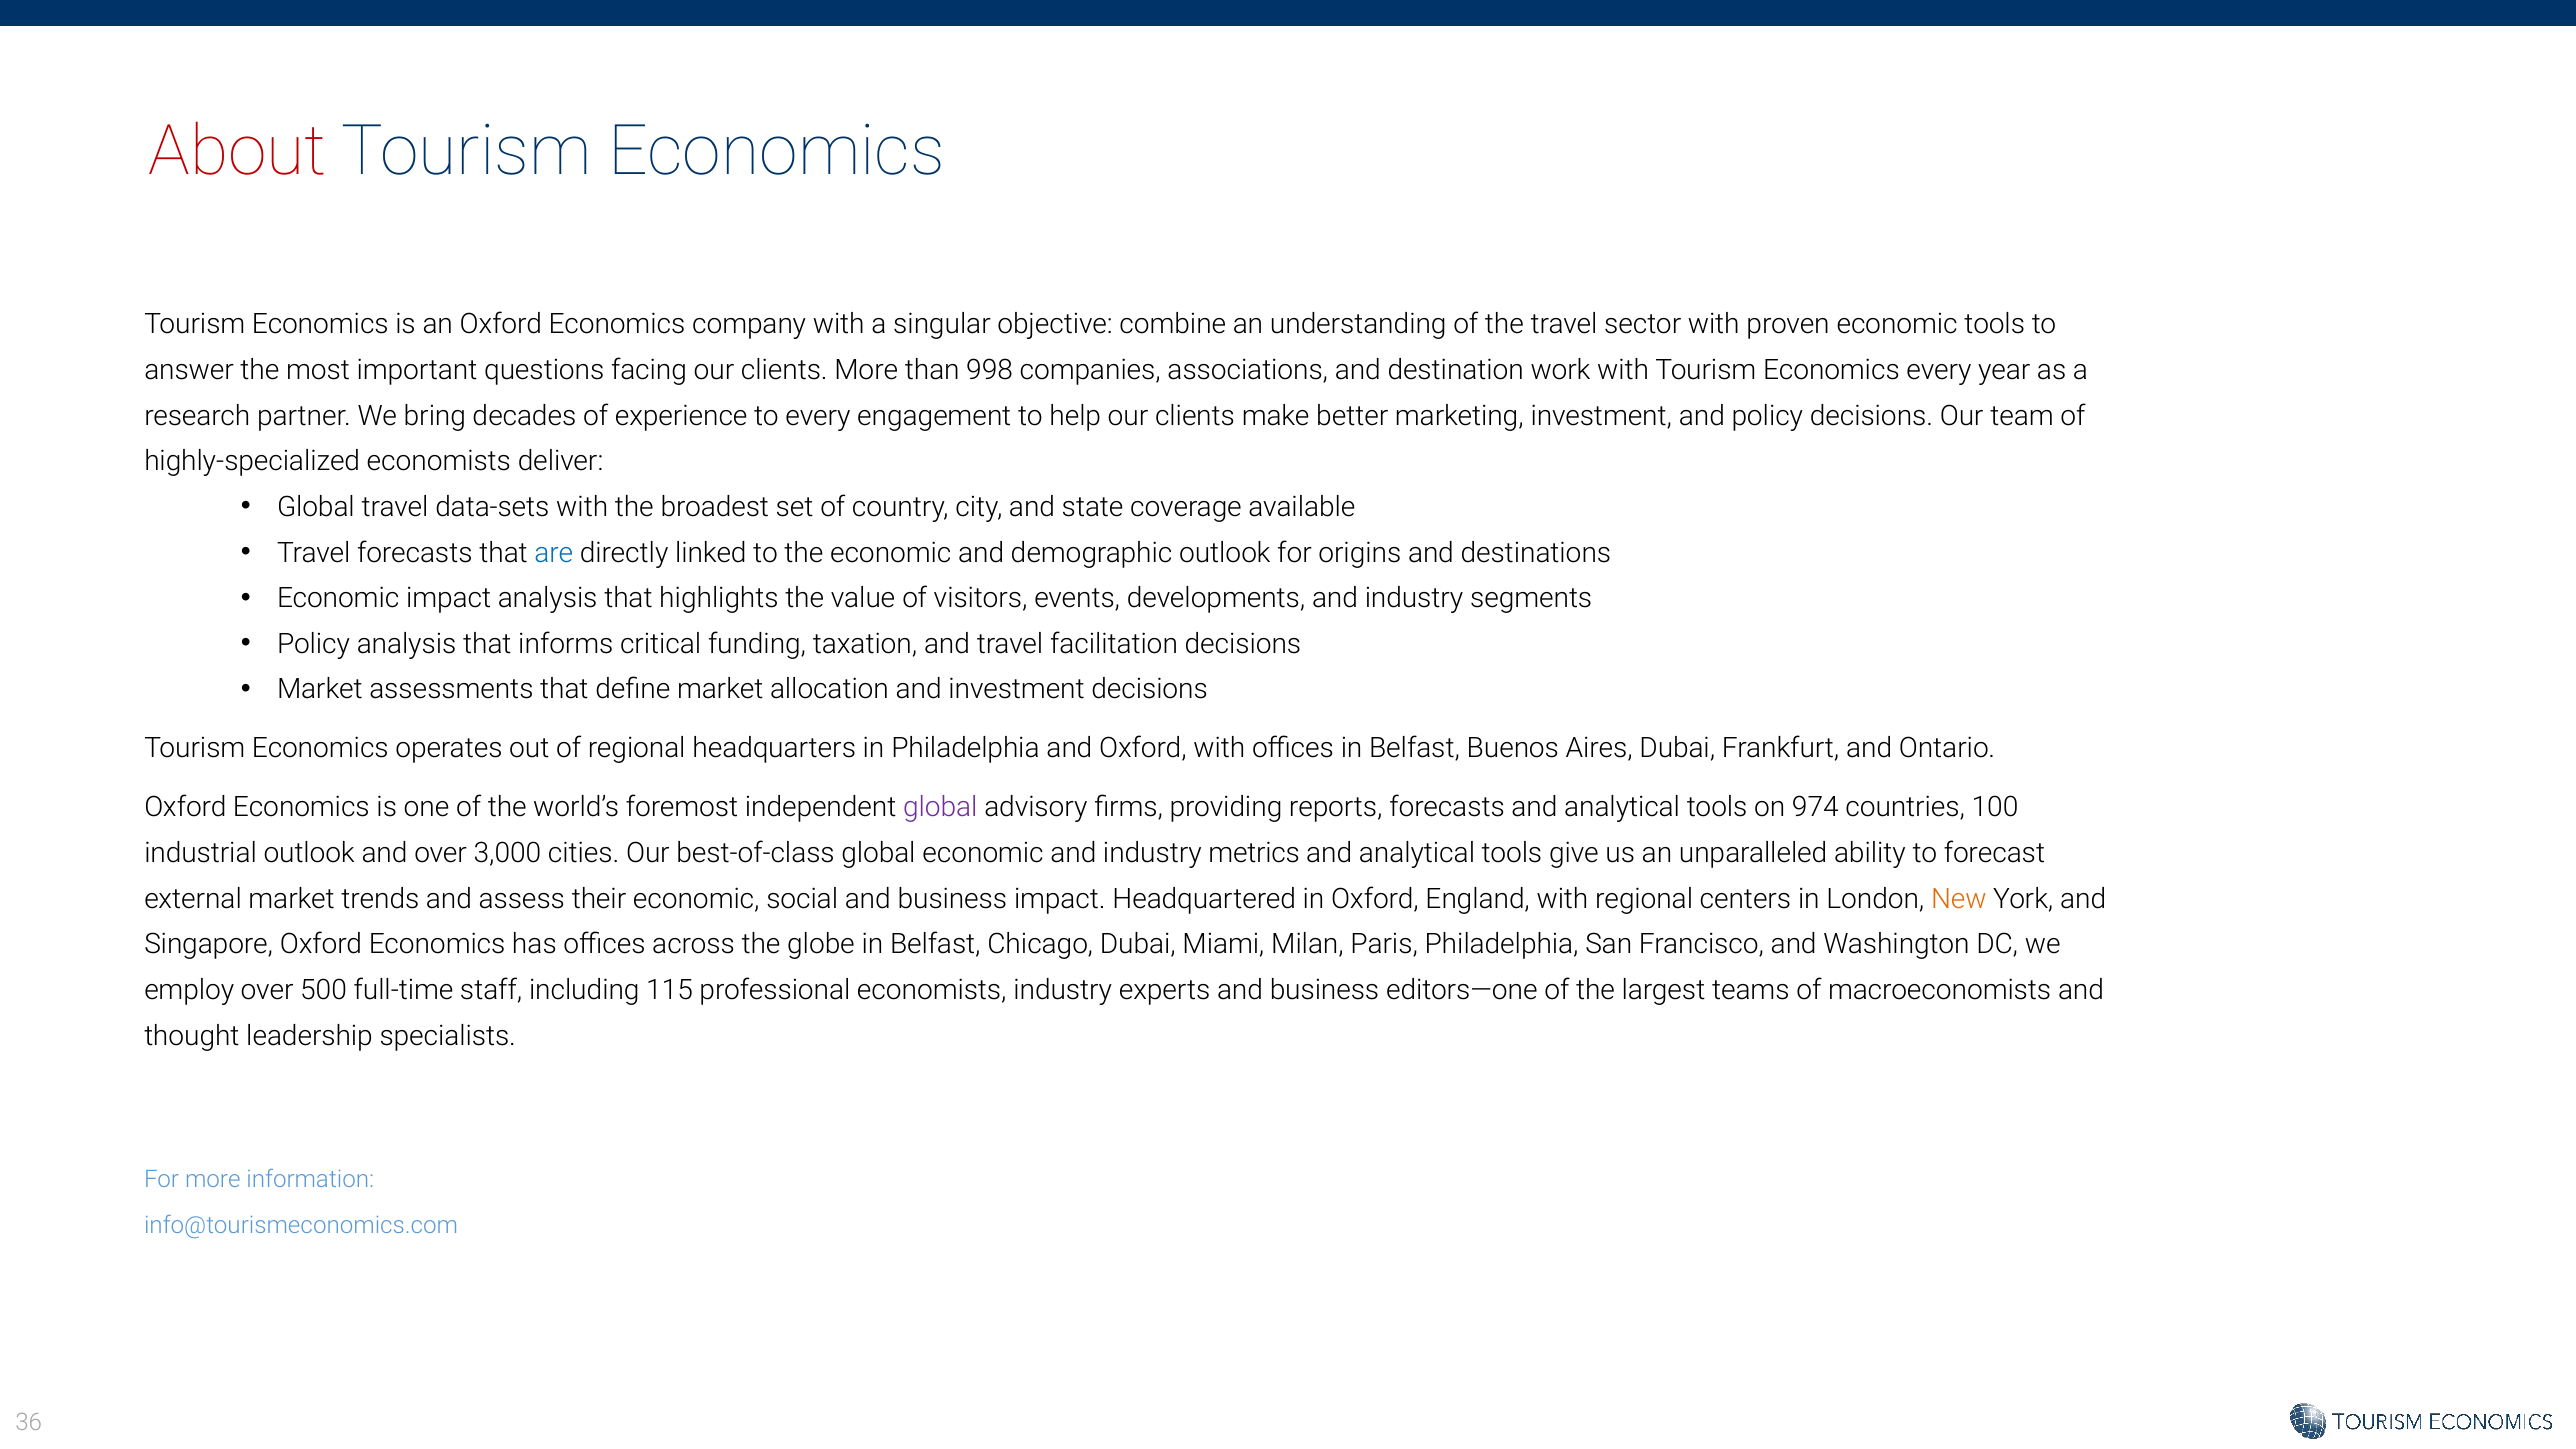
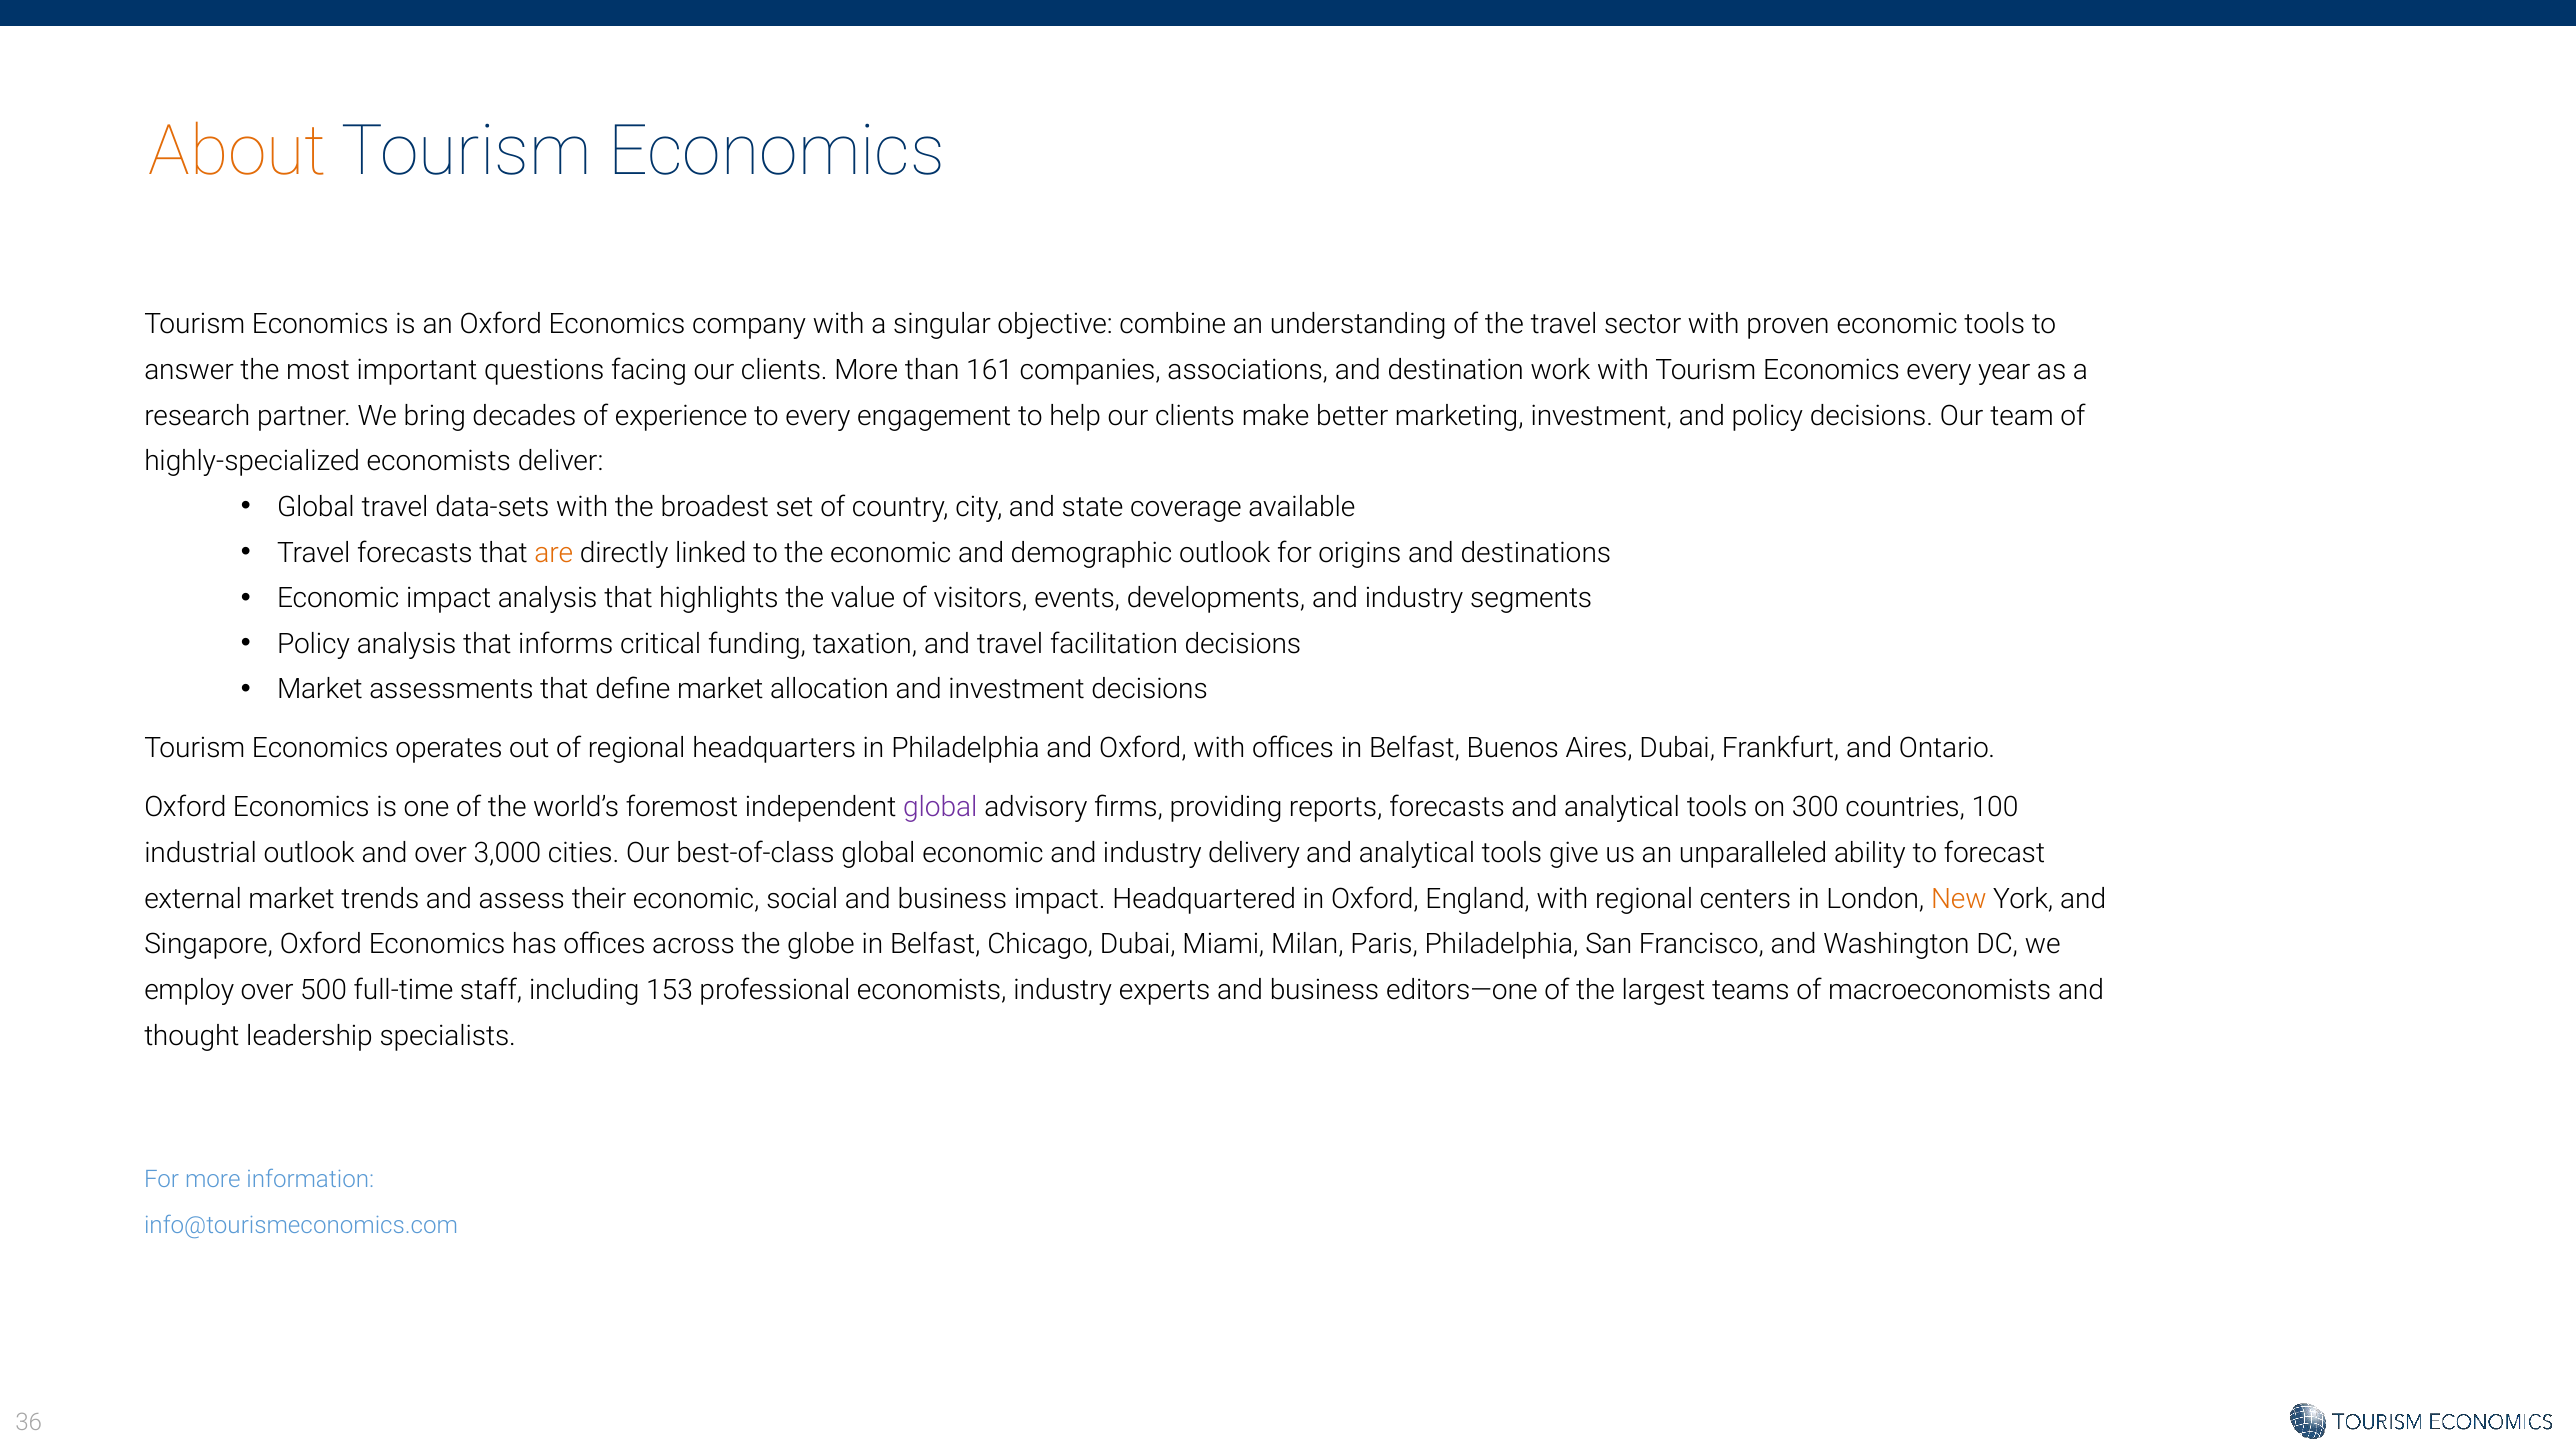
About colour: red -> orange
998: 998 -> 161
are colour: blue -> orange
974: 974 -> 300
metrics: metrics -> delivery
115: 115 -> 153
